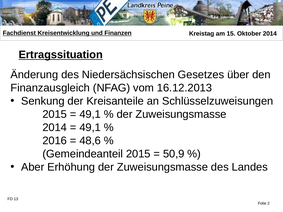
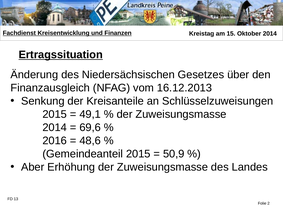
49,1 at (90, 128): 49,1 -> 69,6
